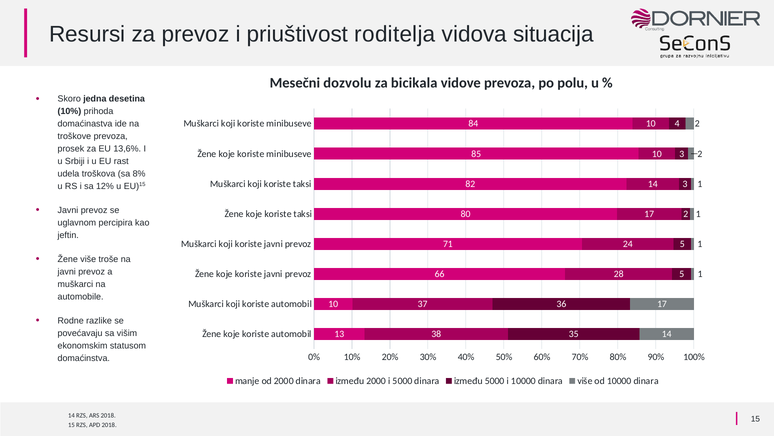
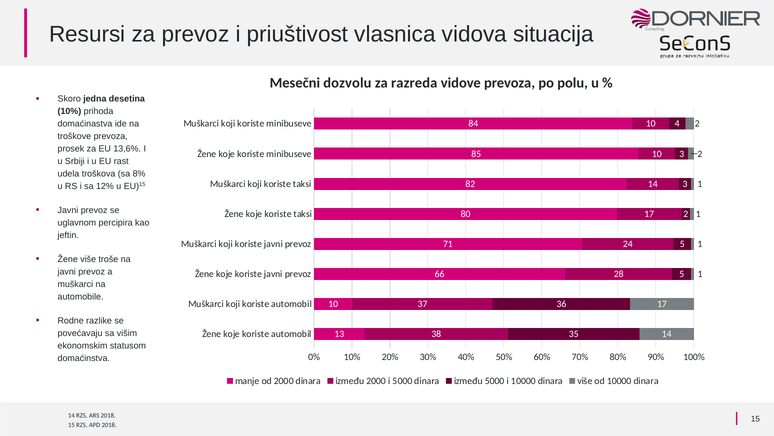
roditelja: roditelja -> vlasnica
bicikala: bicikala -> razreda
